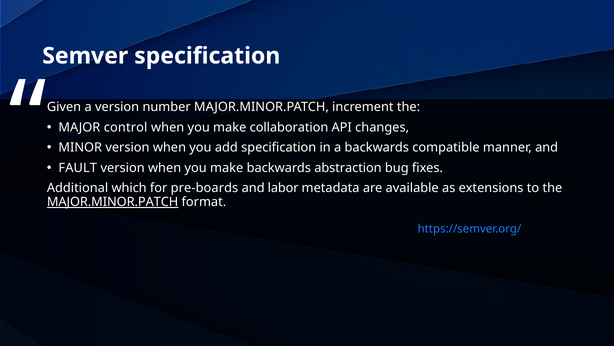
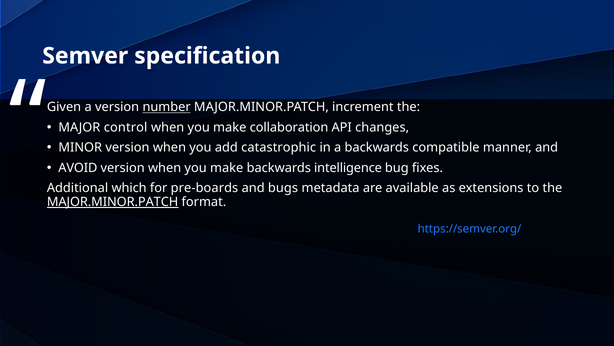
number underline: none -> present
add specification: specification -> catastrophic
FAULT: FAULT -> AVOID
abstraction: abstraction -> intelligence
labor: labor -> bugs
